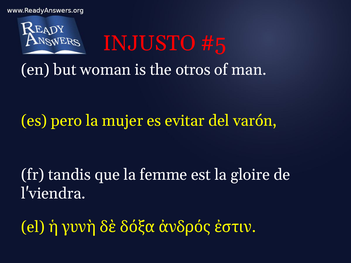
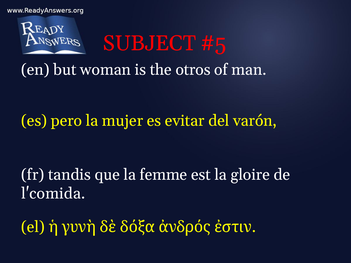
INJUSTO: INJUSTO -> SUBJECT
l'viendra: l'viendra -> l'comida
